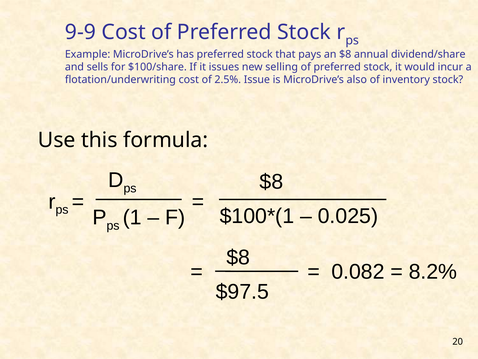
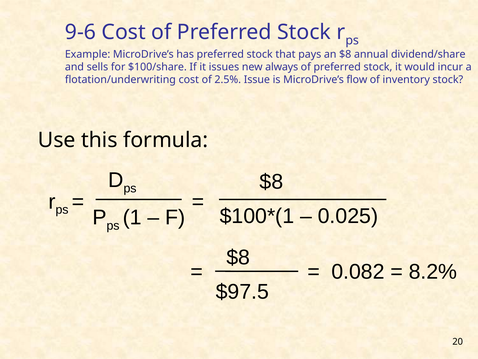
9-9: 9-9 -> 9-6
selling: selling -> always
also: also -> flow
